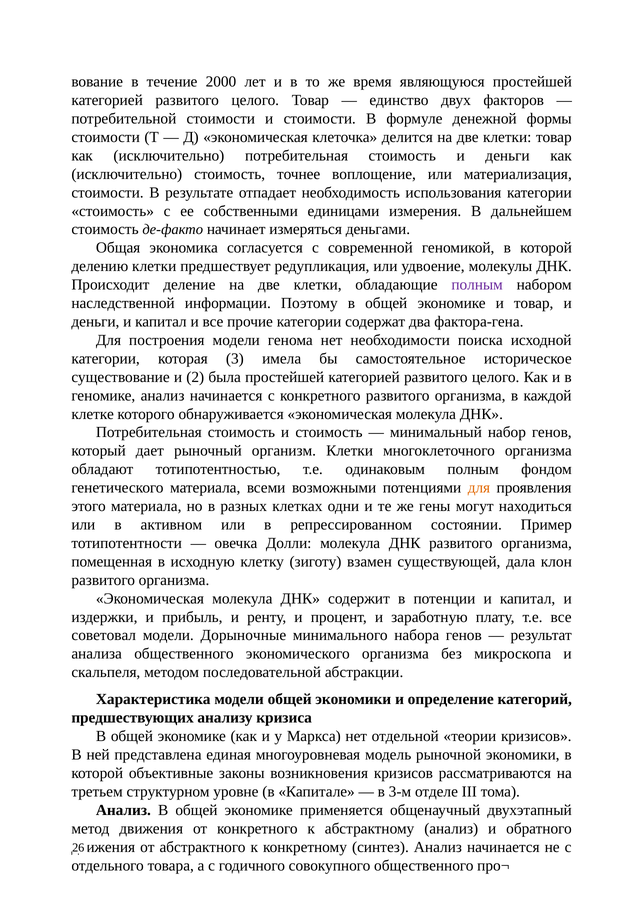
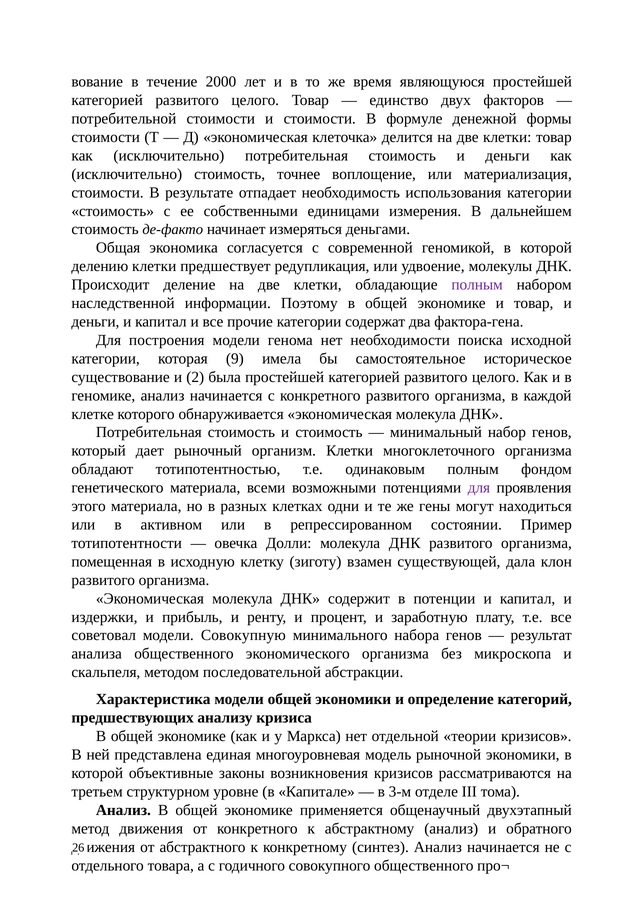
3: 3 -> 9
для at (479, 488) colour: orange -> purple
Дорыночные: Дорыночные -> Совокупную
